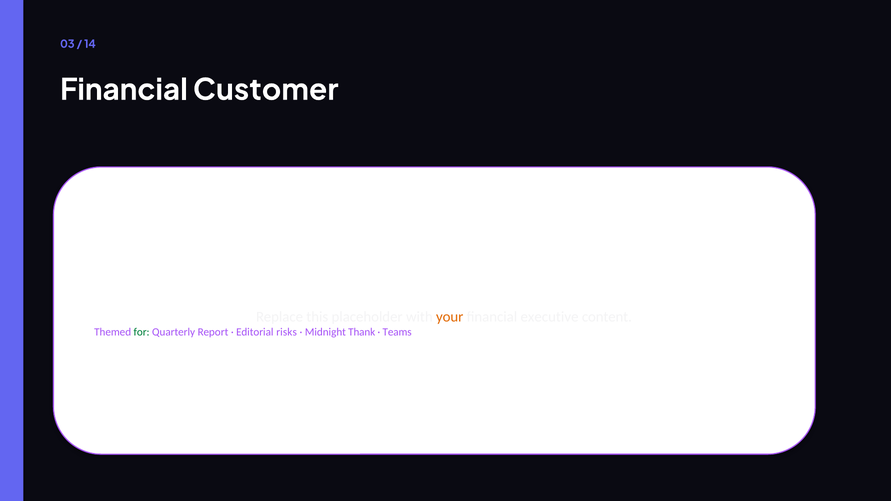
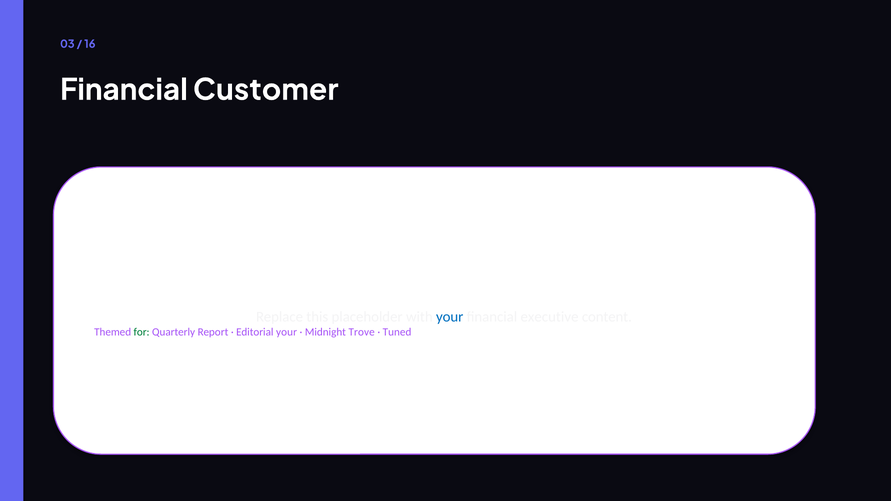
14: 14 -> 16
your at (450, 317) colour: orange -> blue
Editorial risks: risks -> your
Thank: Thank -> Trove
Teams: Teams -> Tuned
